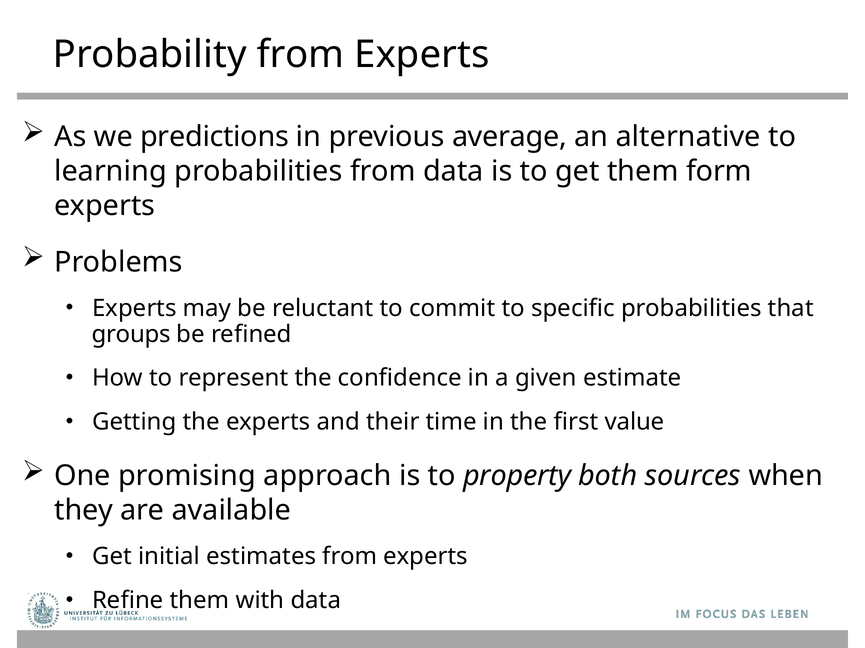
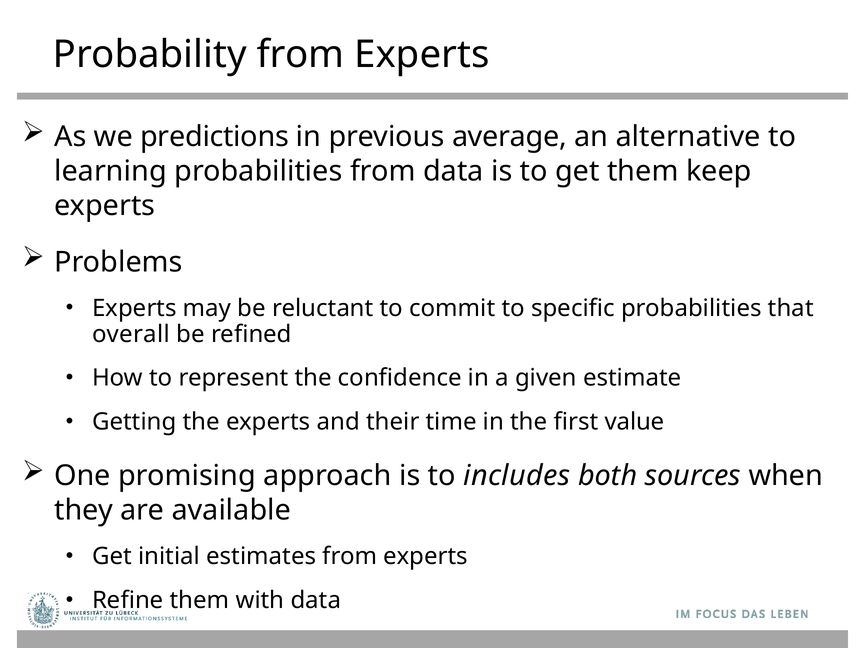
form: form -> keep
groups: groups -> overall
property: property -> includes
